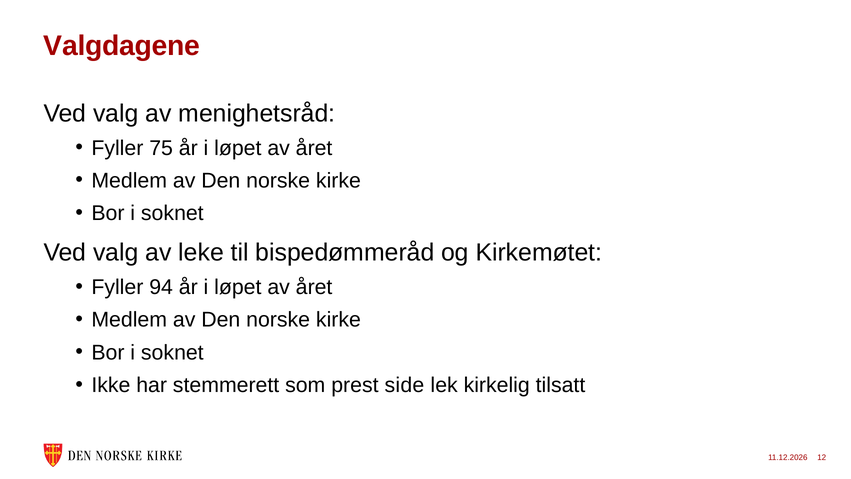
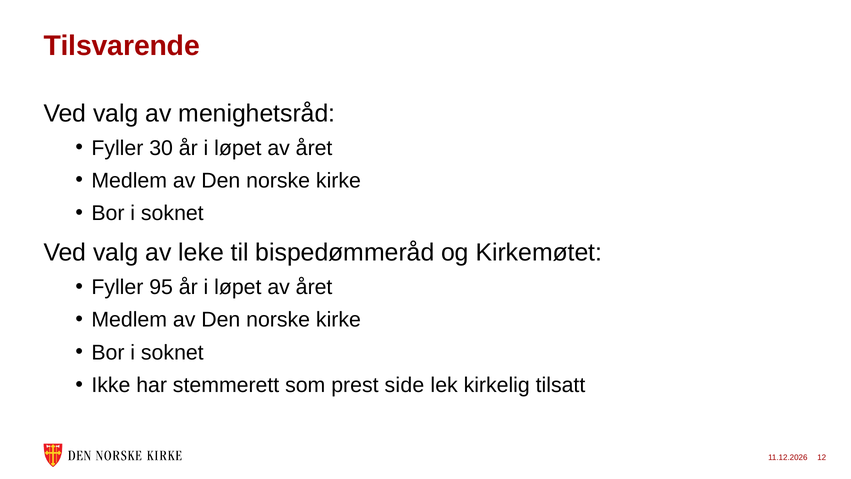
Valgdagene: Valgdagene -> Tilsvarende
75: 75 -> 30
94: 94 -> 95
